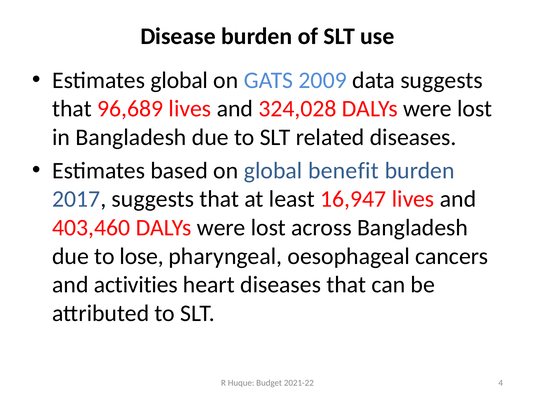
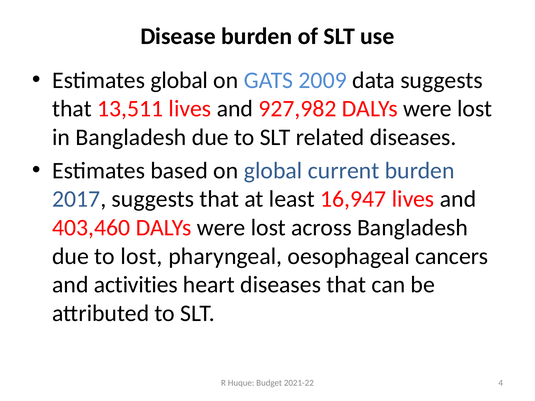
96,689: 96,689 -> 13,511
324,028: 324,028 -> 927,982
benefit: benefit -> current
to lose: lose -> lost
